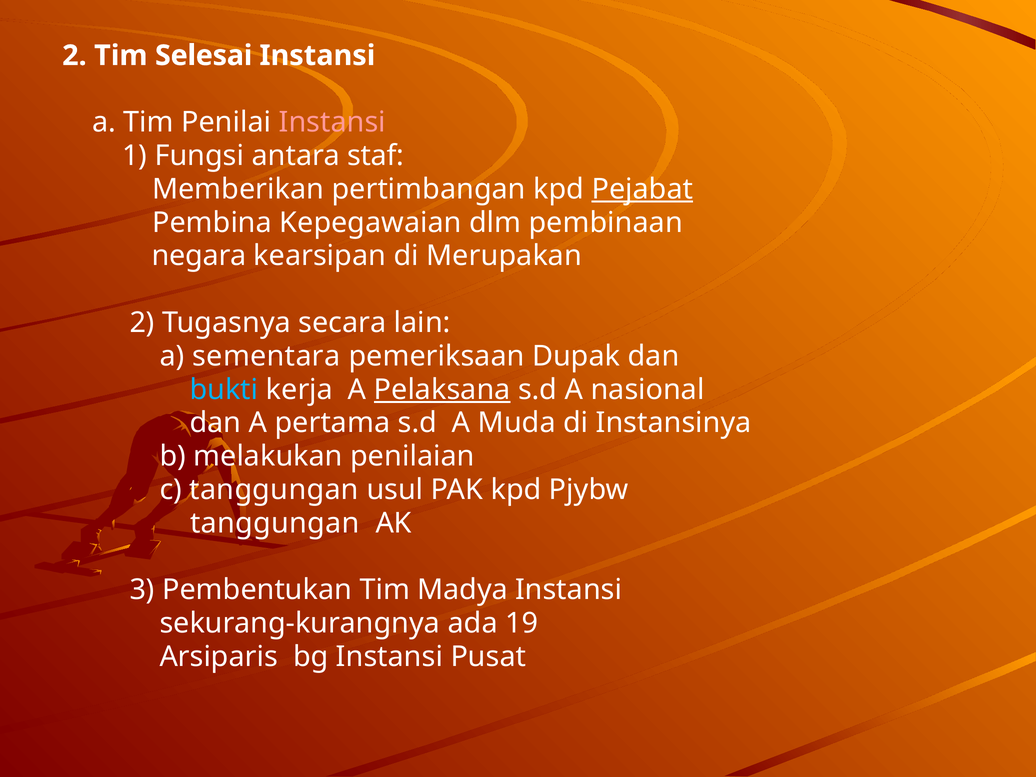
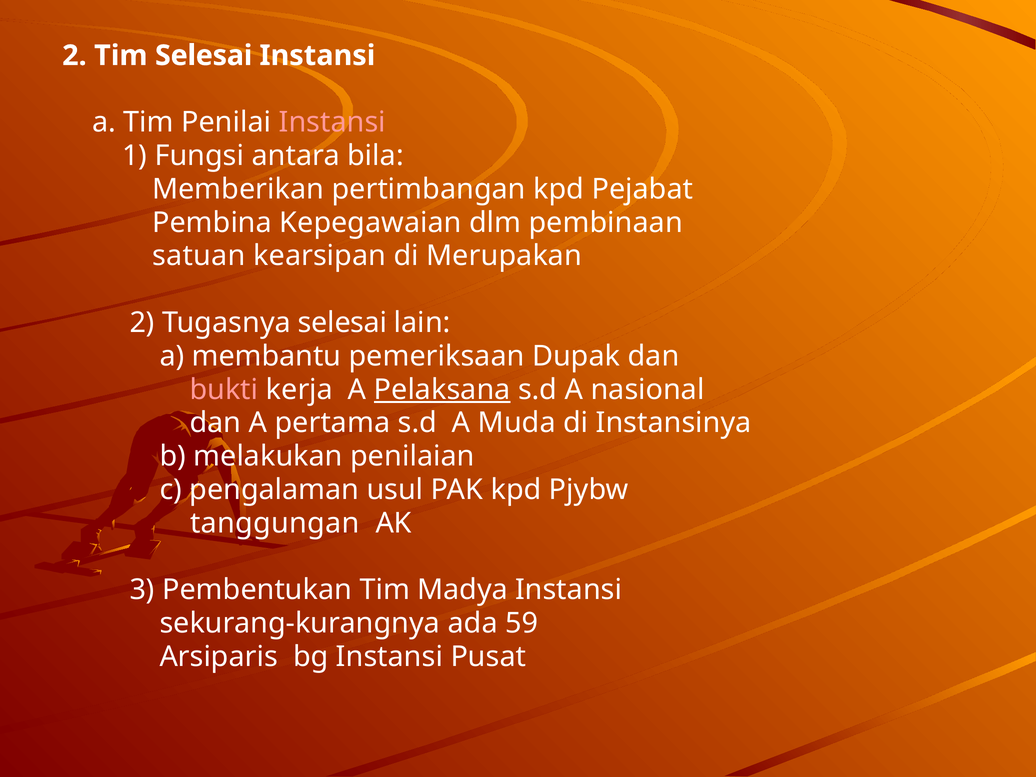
staf: staf -> bila
Pejabat underline: present -> none
negara: negara -> satuan
Tugasnya secara: secara -> selesai
sementara: sementara -> membantu
bukti colour: light blue -> pink
c tanggungan: tanggungan -> pengalaman
19: 19 -> 59
